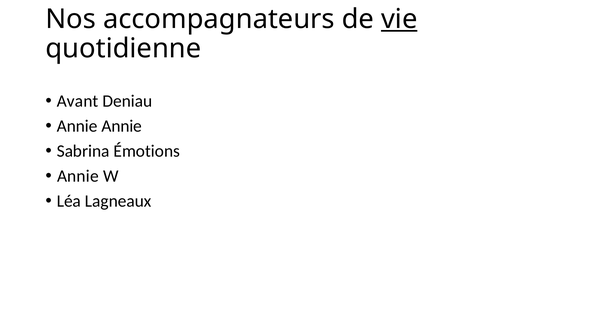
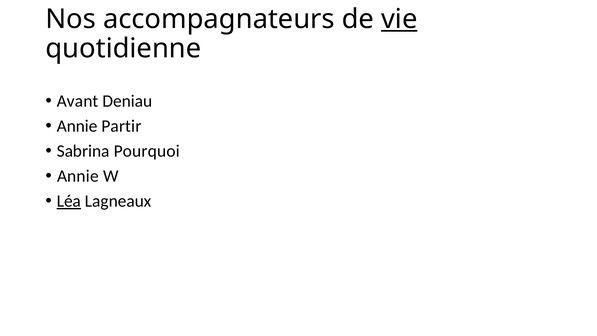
Annie Annie: Annie -> Partir
Émotions: Émotions -> Pourquoi
Léa underline: none -> present
